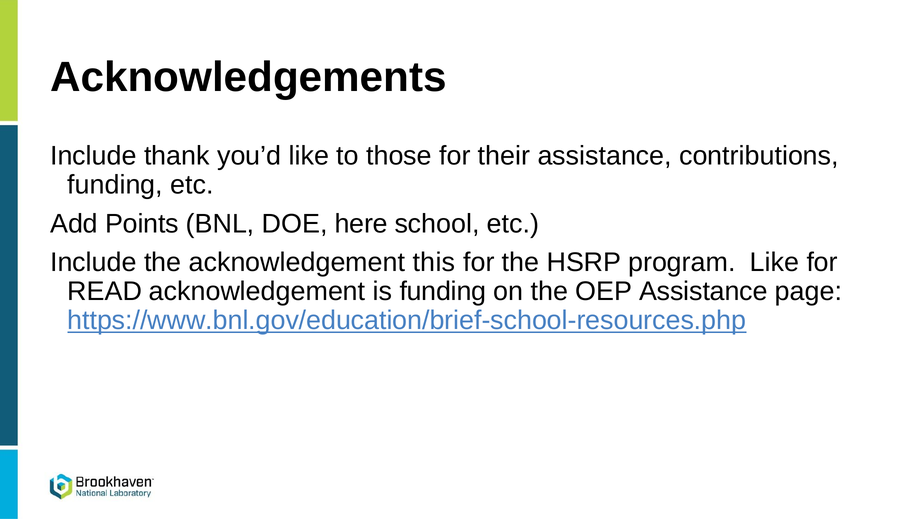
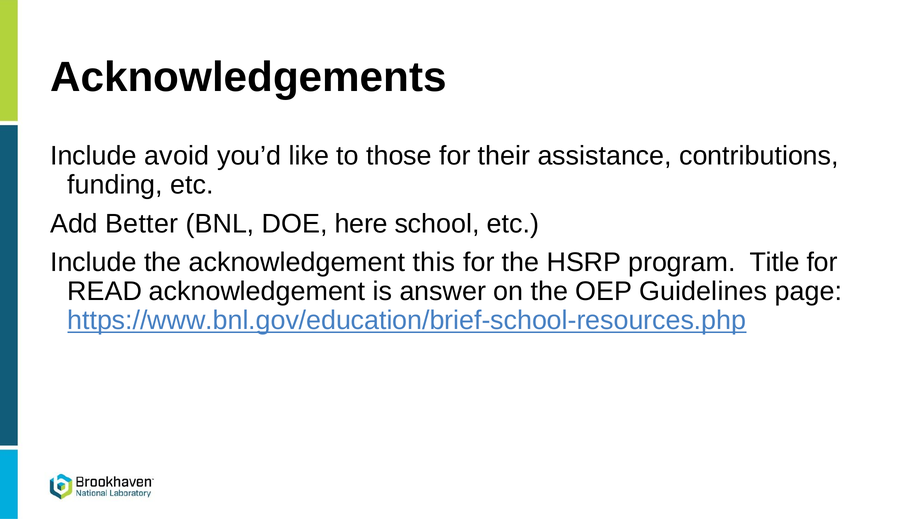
thank: thank -> avoid
Points: Points -> Better
program Like: Like -> Title
is funding: funding -> answer
OEP Assistance: Assistance -> Guidelines
